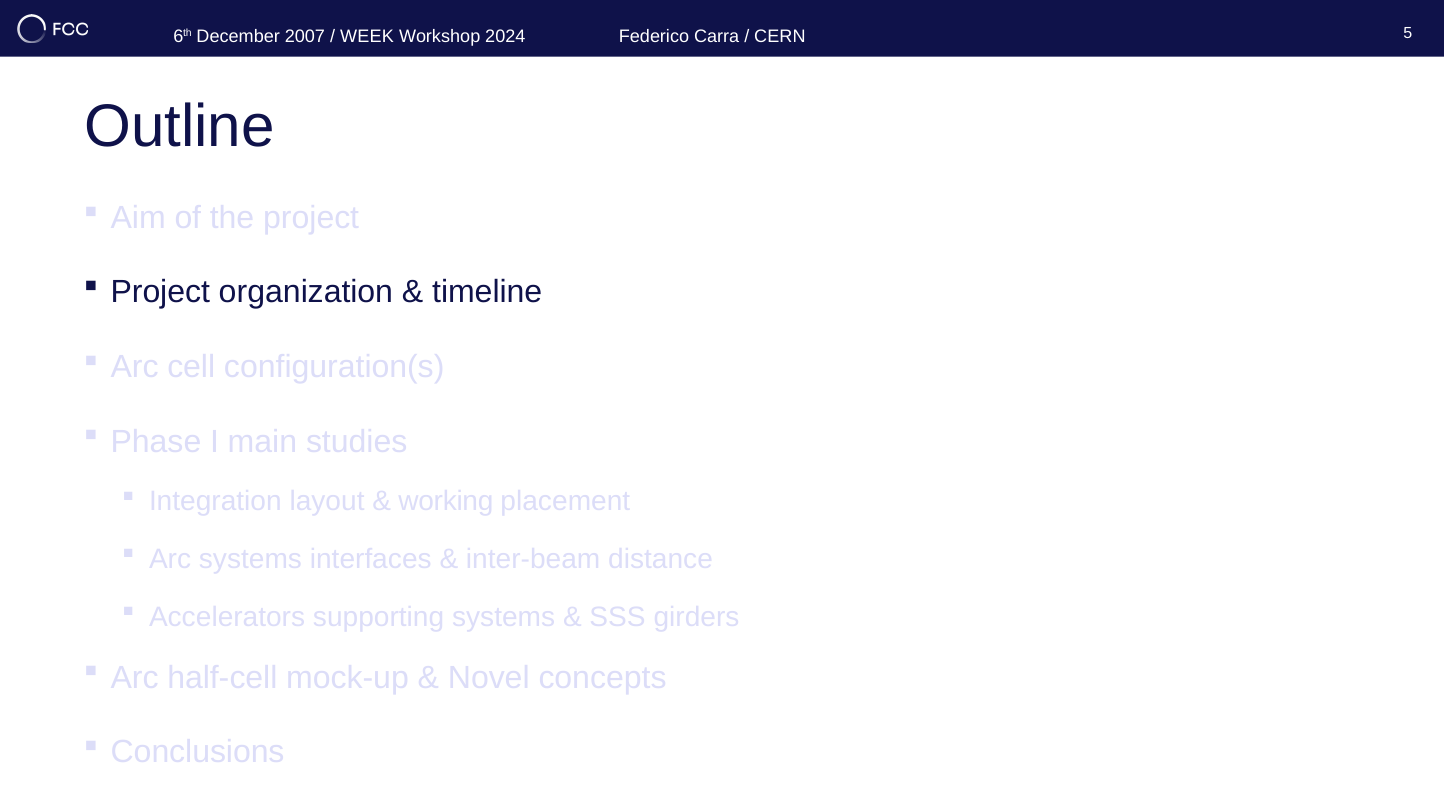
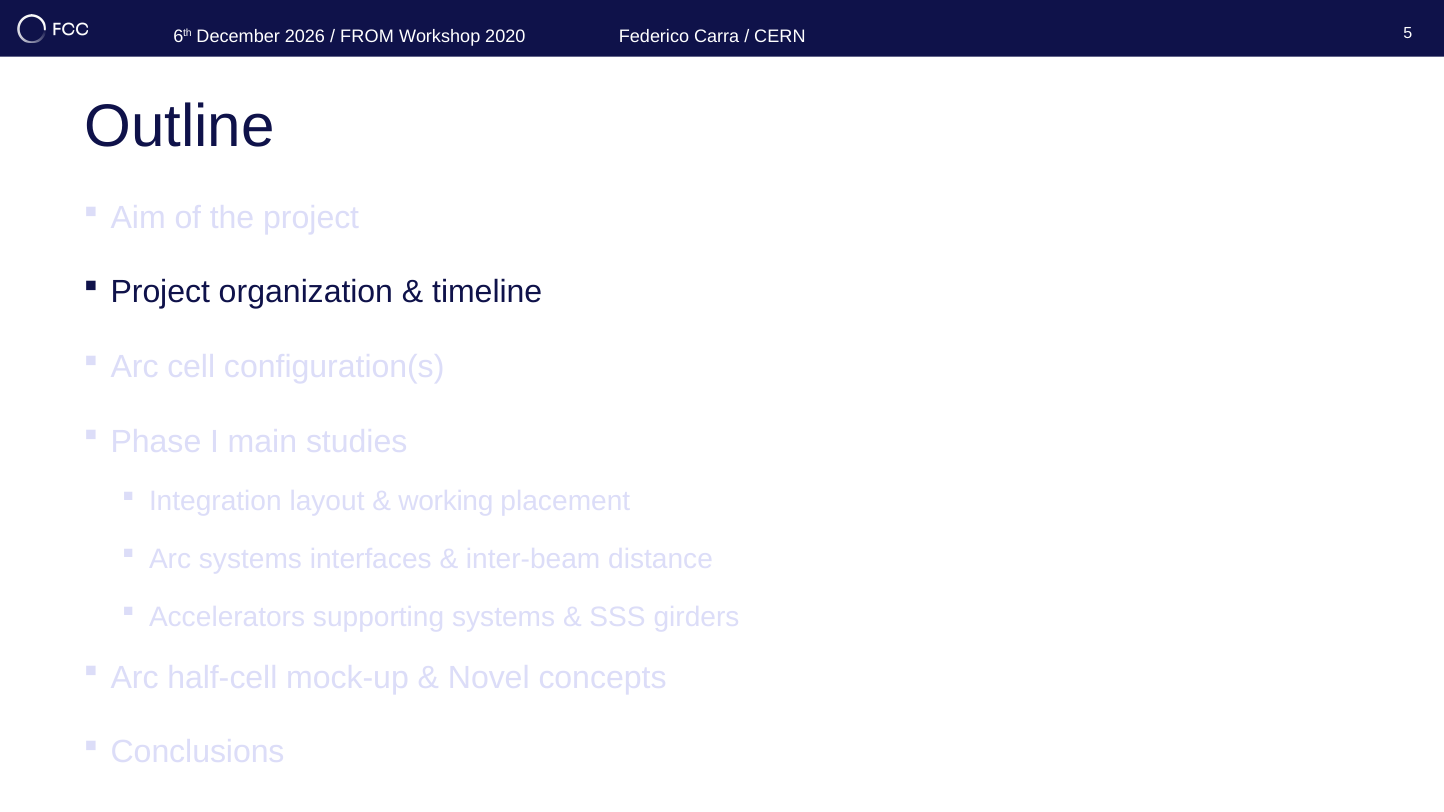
2007: 2007 -> 2026
WEEK: WEEK -> FROM
2024: 2024 -> 2020
